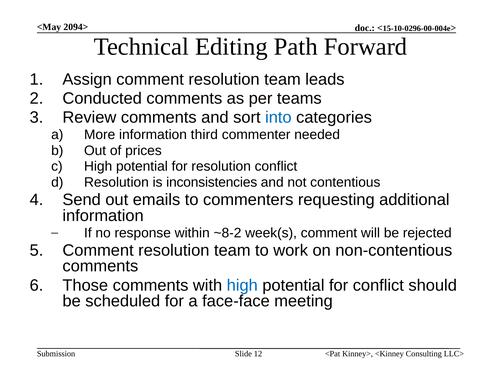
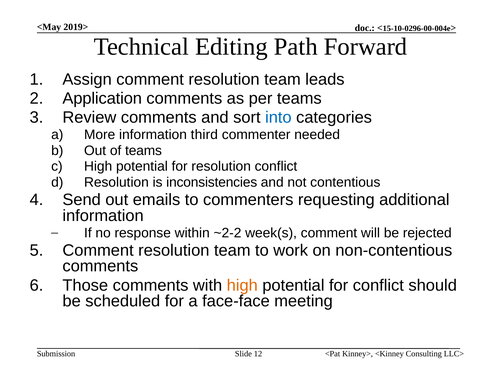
2094>: 2094> -> 2019>
Conducted: Conducted -> Application
of prices: prices -> teams
~8-2: ~8-2 -> ~2-2
high at (242, 286) colour: blue -> orange
